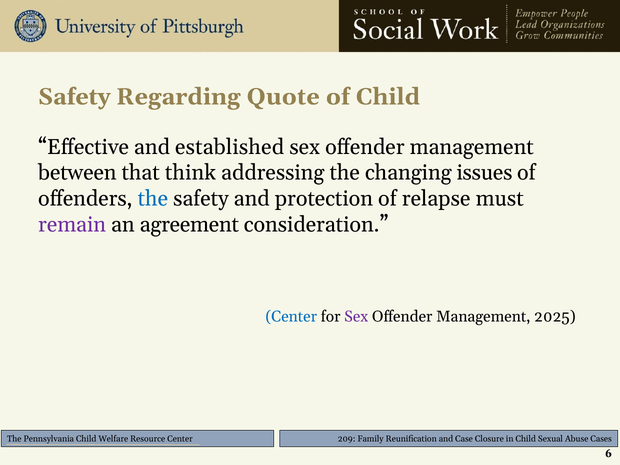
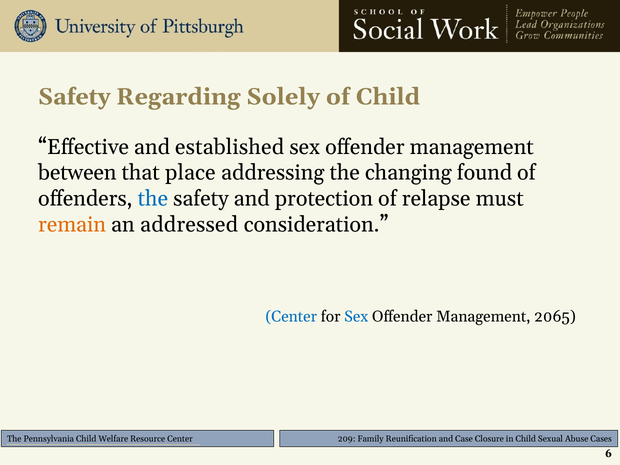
Quote: Quote -> Solely
think: think -> place
issues: issues -> found
remain colour: purple -> orange
agreement: agreement -> addressed
Sex at (356, 317) colour: purple -> blue
2025: 2025 -> 2065
